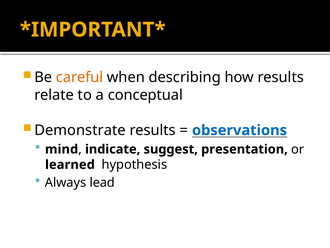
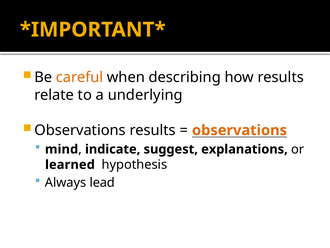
conceptual: conceptual -> underlying
Demonstrate at (80, 130): Demonstrate -> Observations
observations at (239, 130) colour: blue -> orange
presentation: presentation -> explanations
